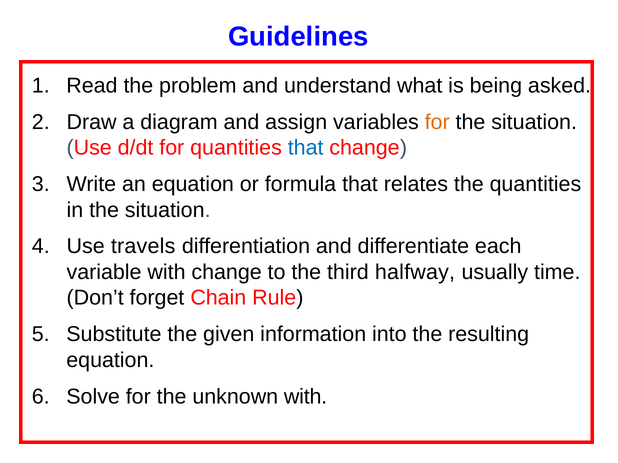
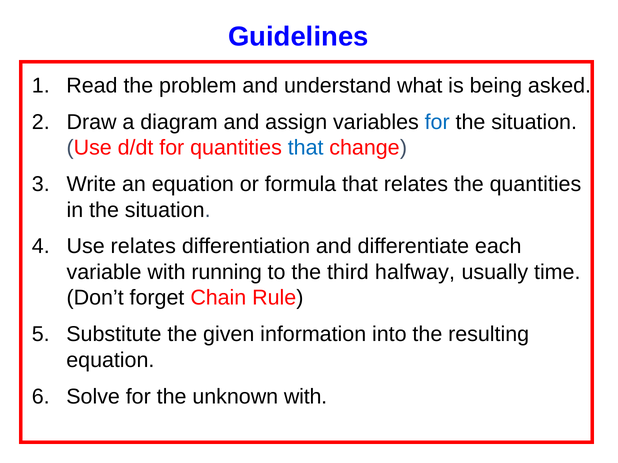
for at (437, 122) colour: orange -> blue
Use travels: travels -> relates
with change: change -> running
